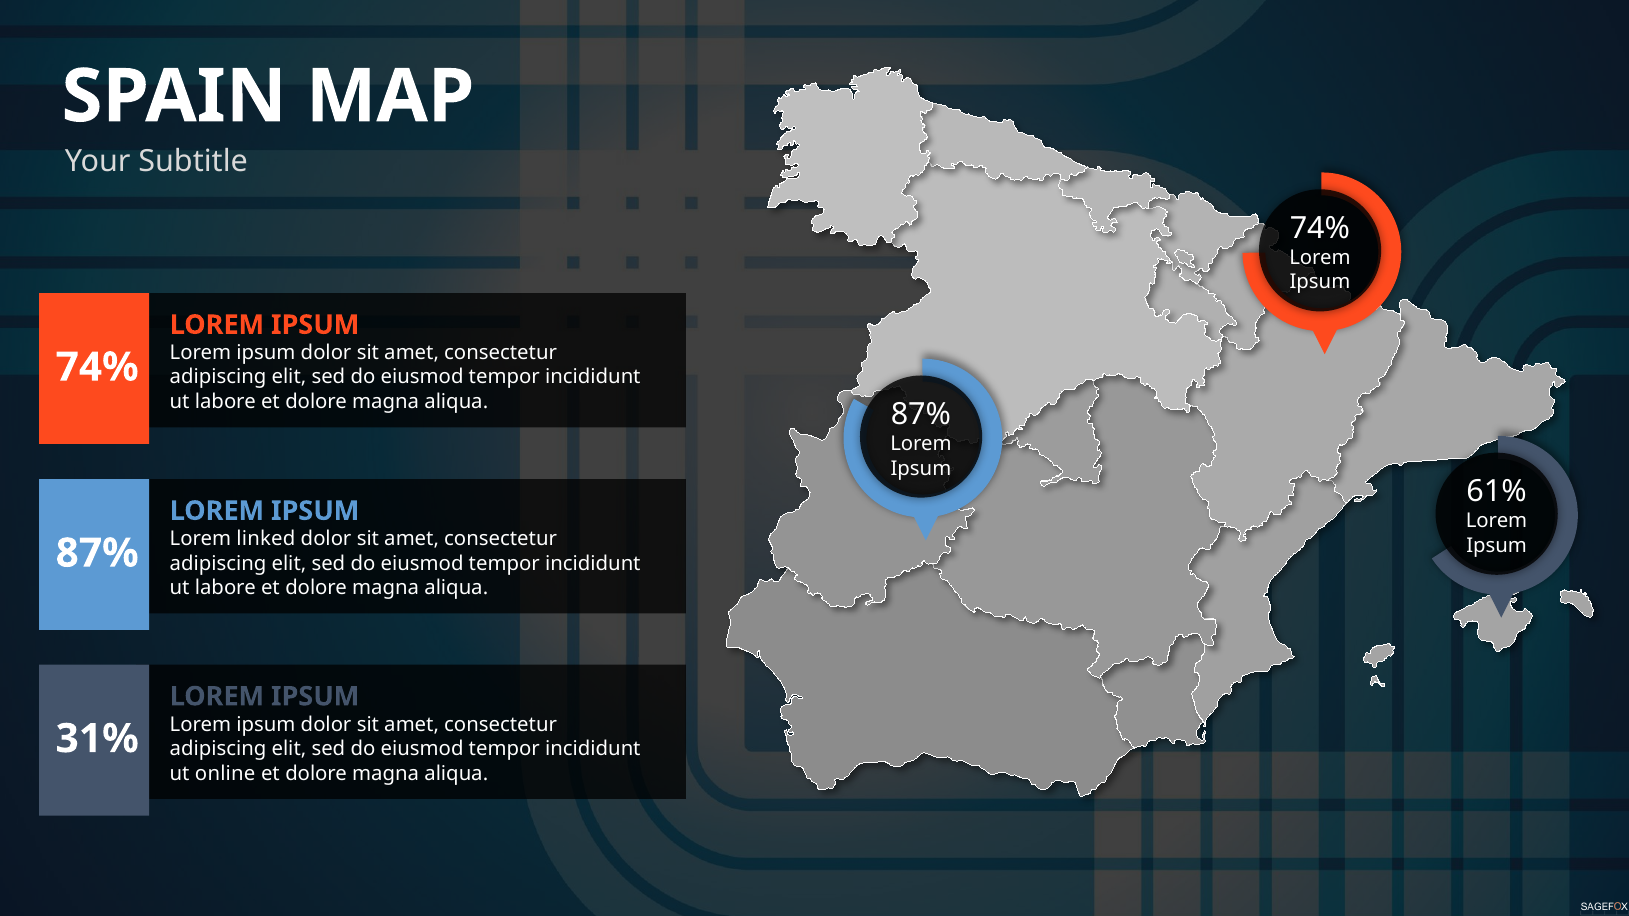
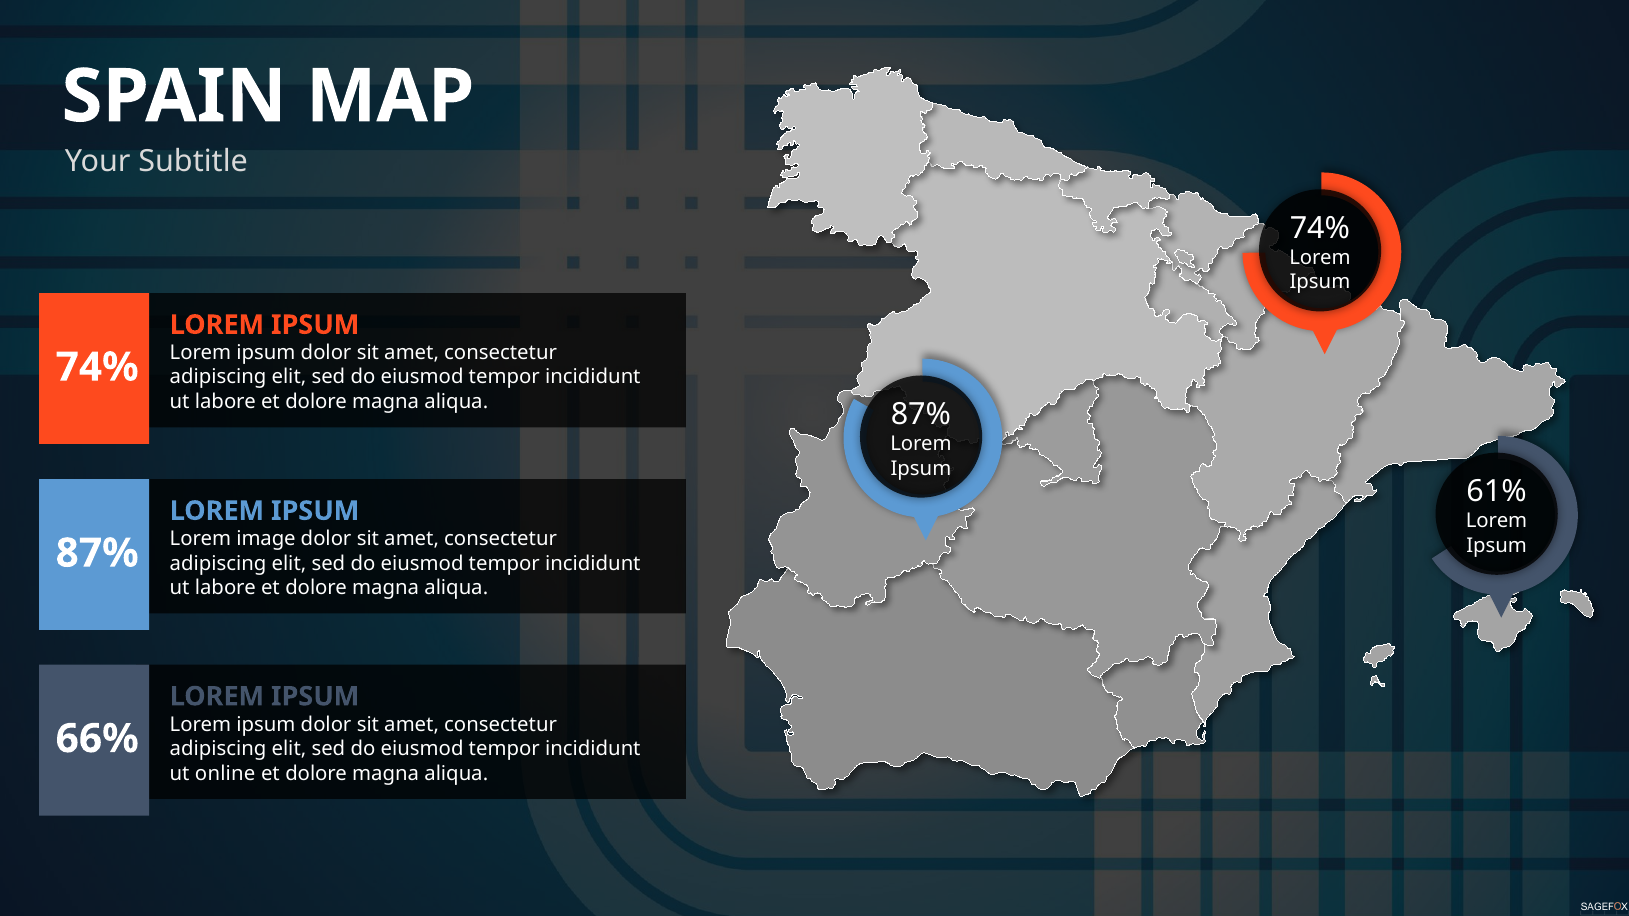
linked: linked -> image
31%: 31% -> 66%
